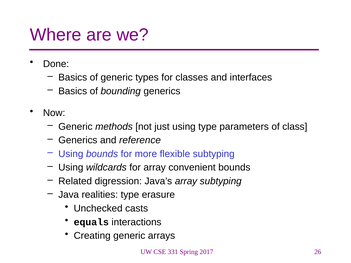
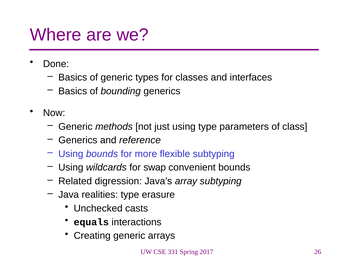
for array: array -> swap
